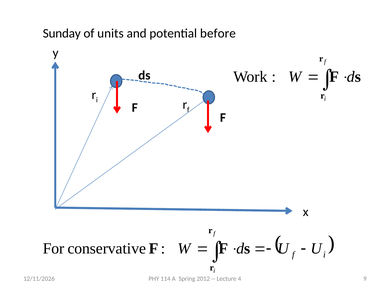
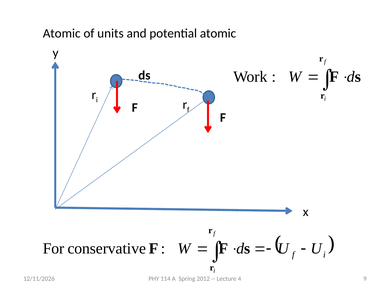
Sunday at (62, 33): Sunday -> Atomic
potential before: before -> atomic
